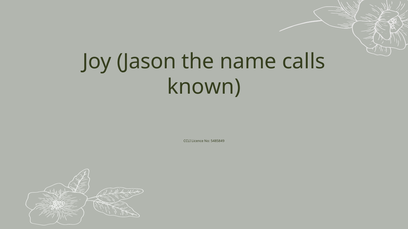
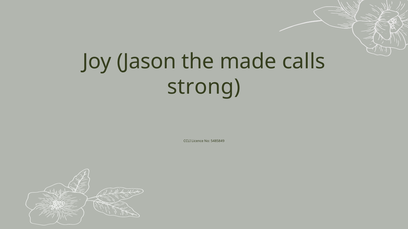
name: name -> made
known: known -> strong
